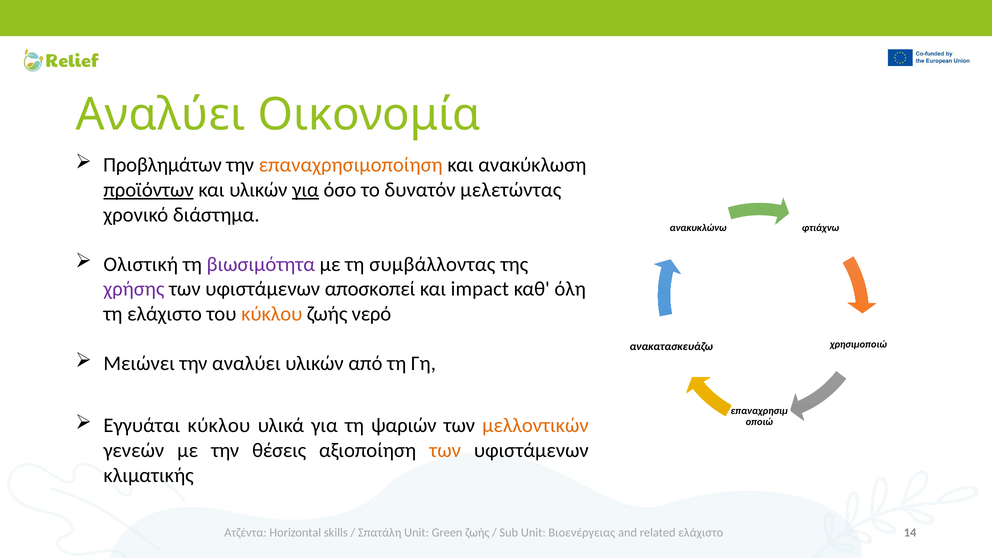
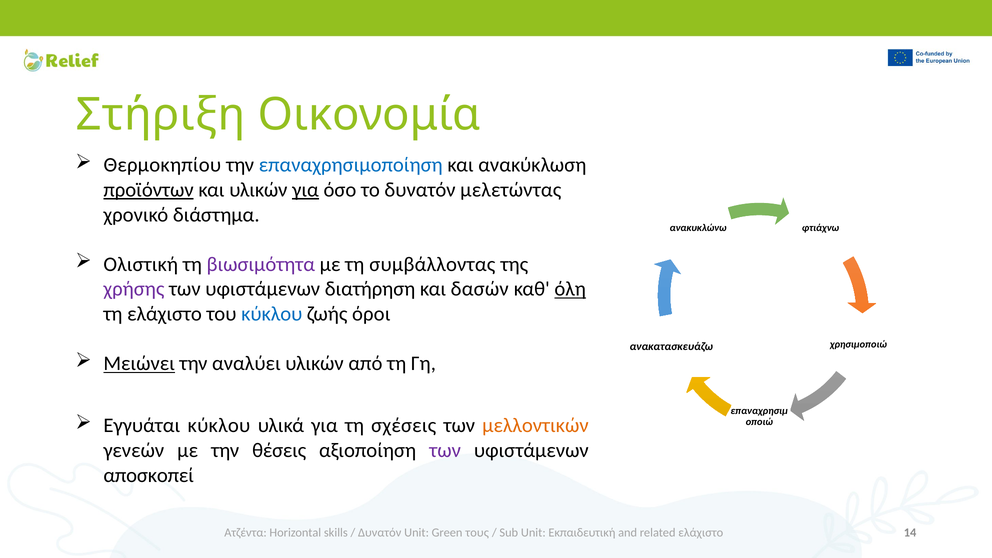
Αναλύει at (161, 115): Αναλύει -> Στήριξη
Προβλημάτων: Προβλημάτων -> Θερμοκηπίου
επαναχρησιμοποίηση colour: orange -> blue
αποσκοπεί: αποσκοπεί -> διατήρηση
impact: impact -> δασών
όλη underline: none -> present
κύκλου at (272, 314) colour: orange -> blue
νερό: νερό -> όροι
Μειώνει underline: none -> present
ψαριών: ψαριών -> σχέσεις
των at (445, 450) colour: orange -> purple
κλιματικής: κλιματικής -> αποσκοπεί
Σπατάλη at (380, 533): Σπατάλη -> Δυνατόν
Green ζωής: ζωής -> τους
Βιοενέργειας: Βιοενέργειας -> Εκπαιδευτική
